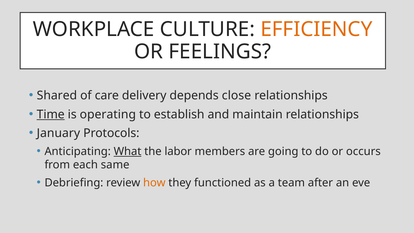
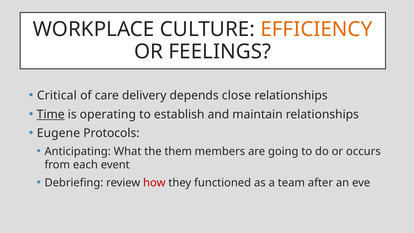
Shared: Shared -> Critical
January: January -> Eugene
What underline: present -> none
labor: labor -> them
same: same -> event
how colour: orange -> red
